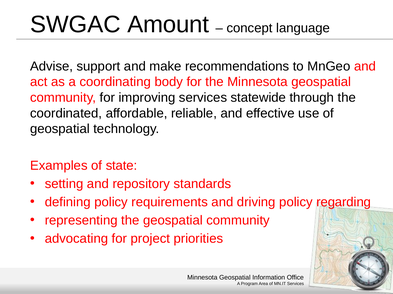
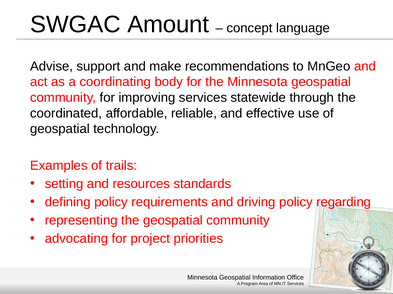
state: state -> trails
repository: repository -> resources
